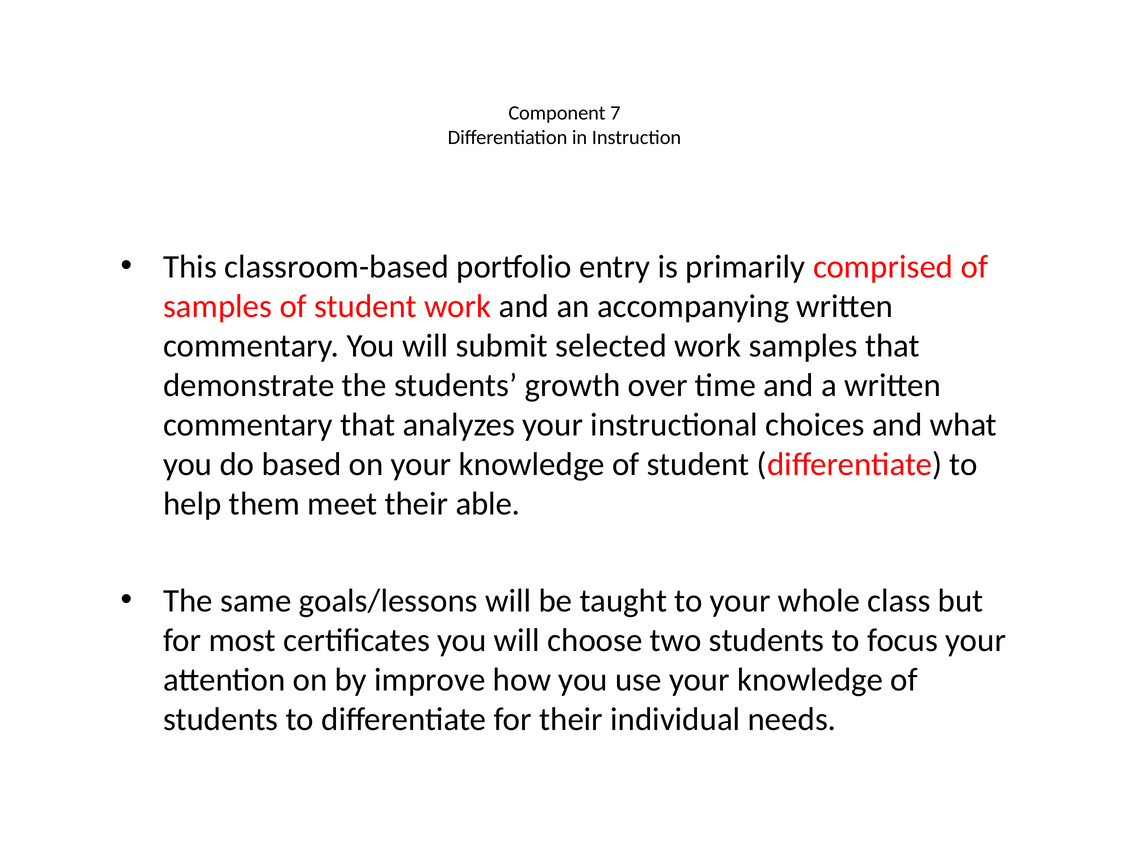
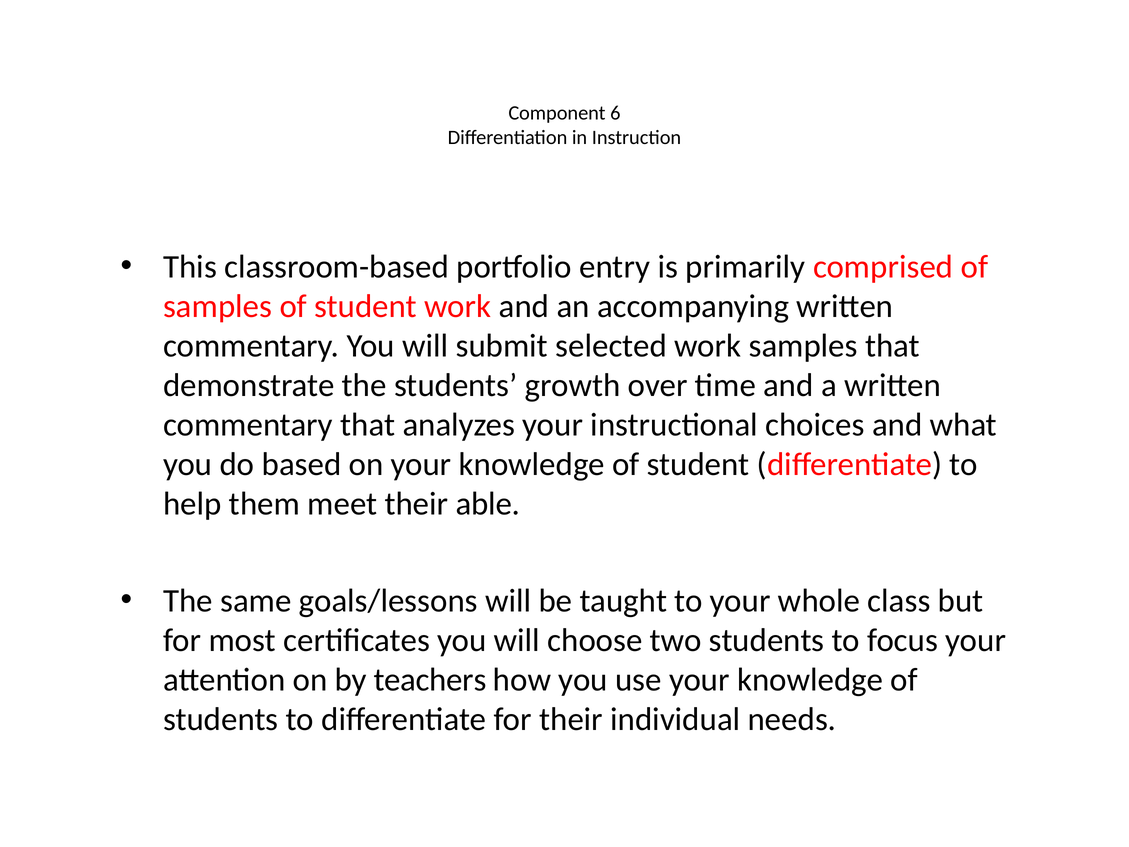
7: 7 -> 6
improve: improve -> teachers
